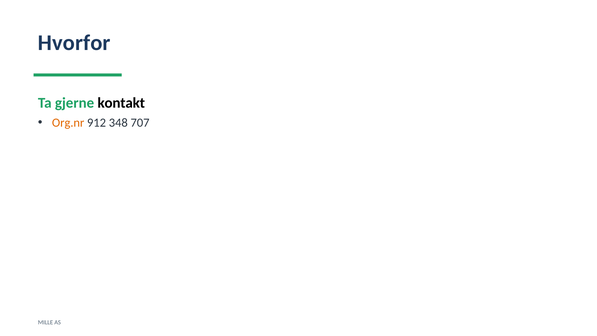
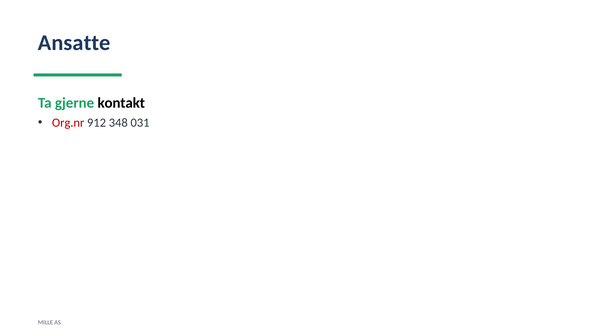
Hvorfor: Hvorfor -> Ansatte
Org.nr colour: orange -> red
707: 707 -> 031
